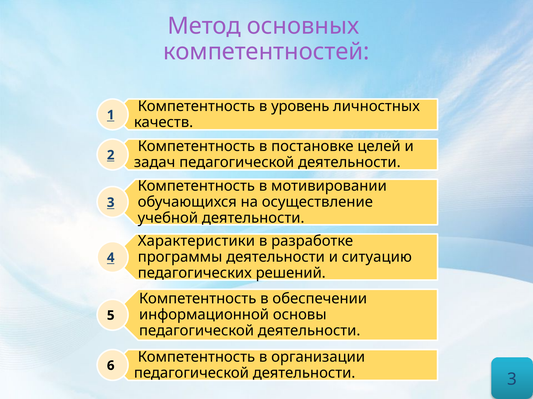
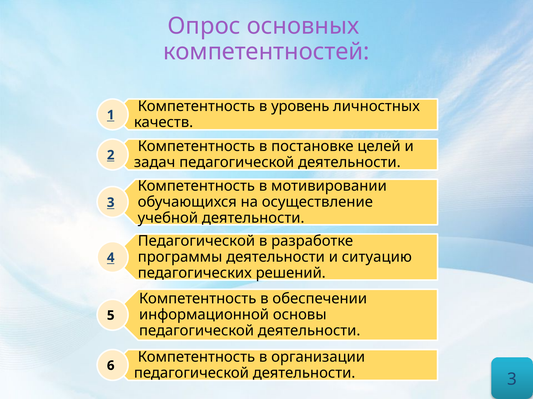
Метод: Метод -> Опрос
Характеристики at (196, 241): Характеристики -> Педагогической
